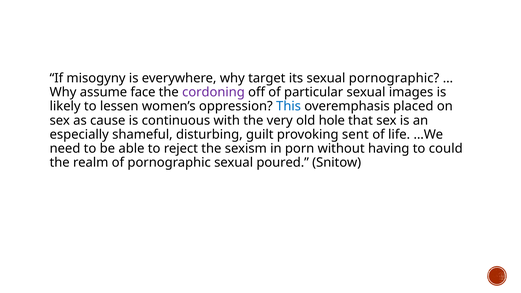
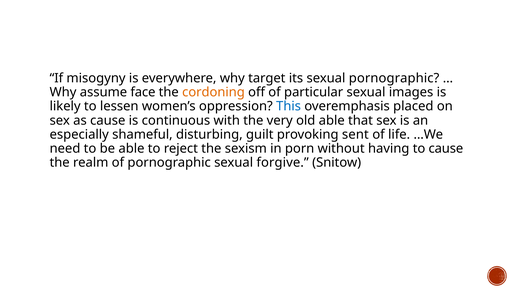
cordoning colour: purple -> orange
old hole: hole -> able
to could: could -> cause
poured: poured -> forgive
